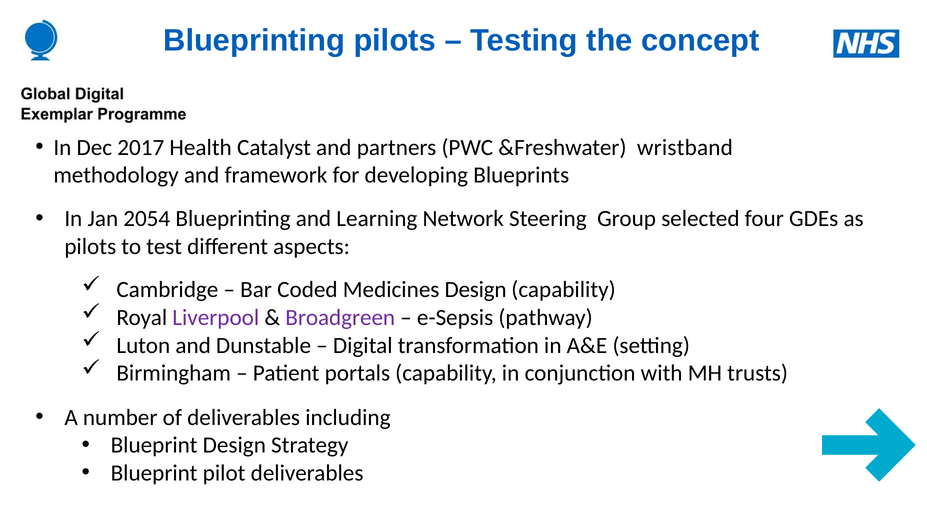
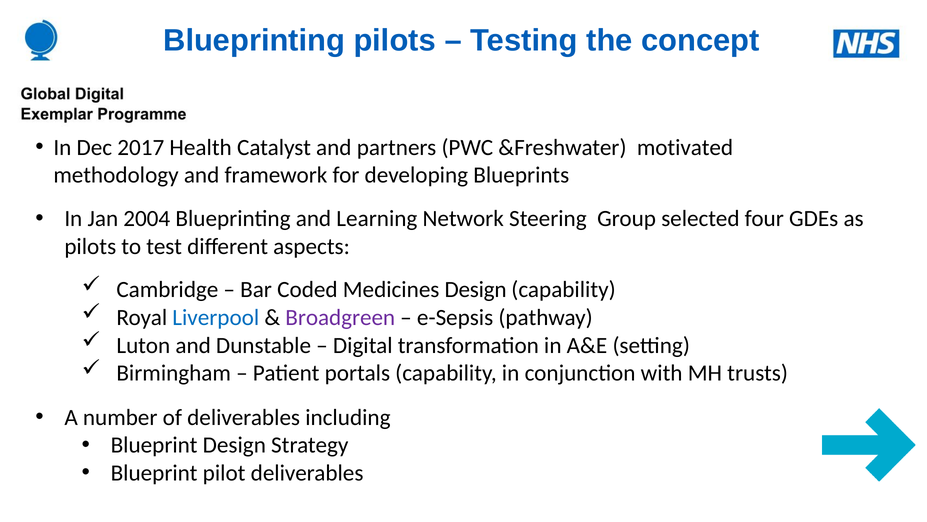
wristband: wristband -> motivated
2054: 2054 -> 2004
Liverpool colour: purple -> blue
